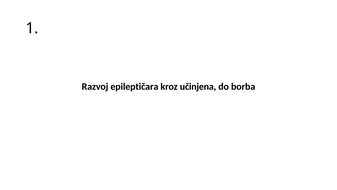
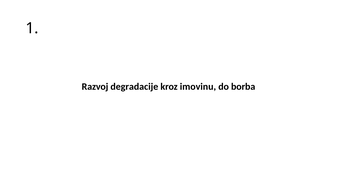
epileptičara: epileptičara -> degradacije
učinjena: učinjena -> imovinu
